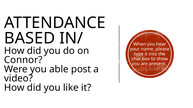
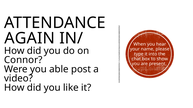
BASED: BASED -> AGAIN
